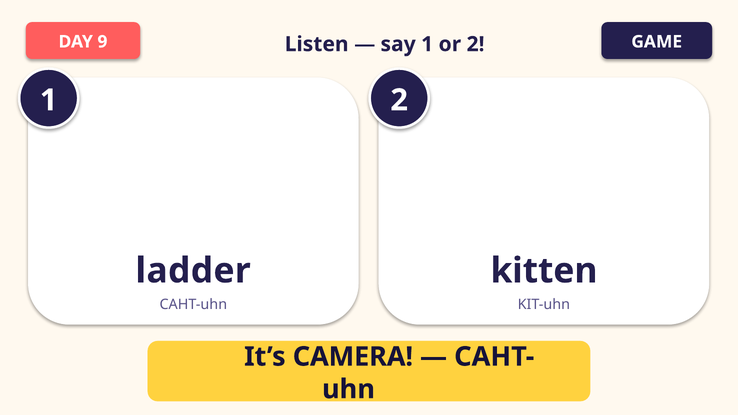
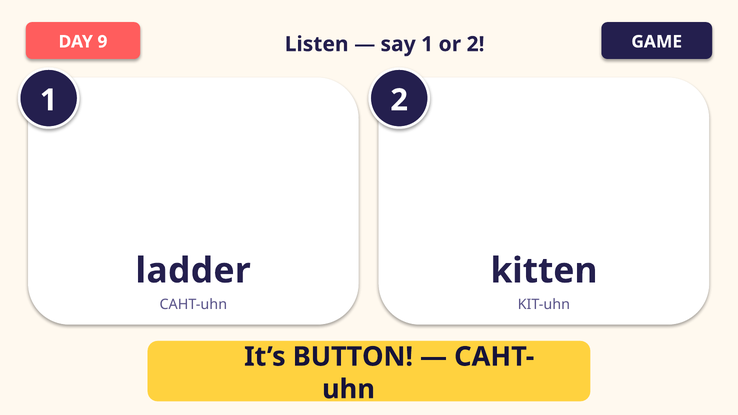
CAMERA: CAMERA -> BUTTON
